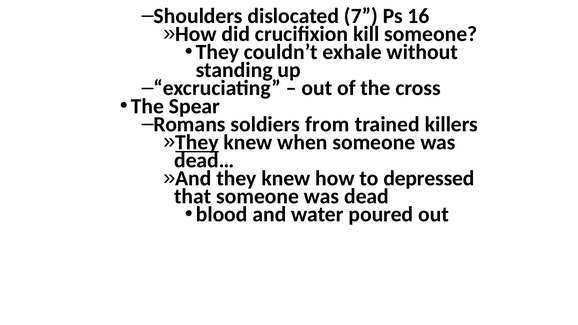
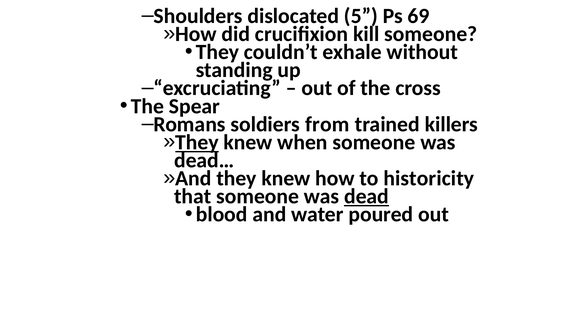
7: 7 -> 5
16: 16 -> 69
depressed: depressed -> historicity
dead underline: none -> present
